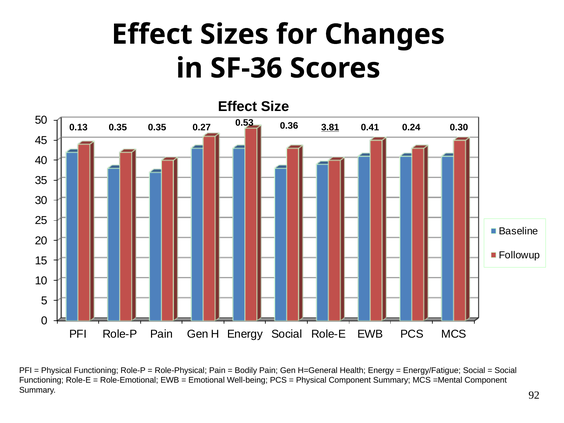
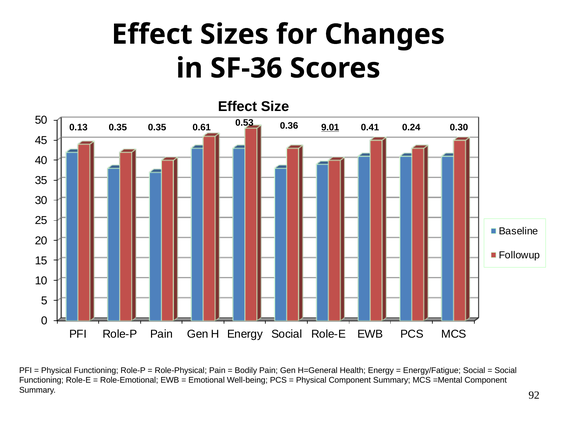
0.27: 0.27 -> 0.61
3.81: 3.81 -> 9.01
